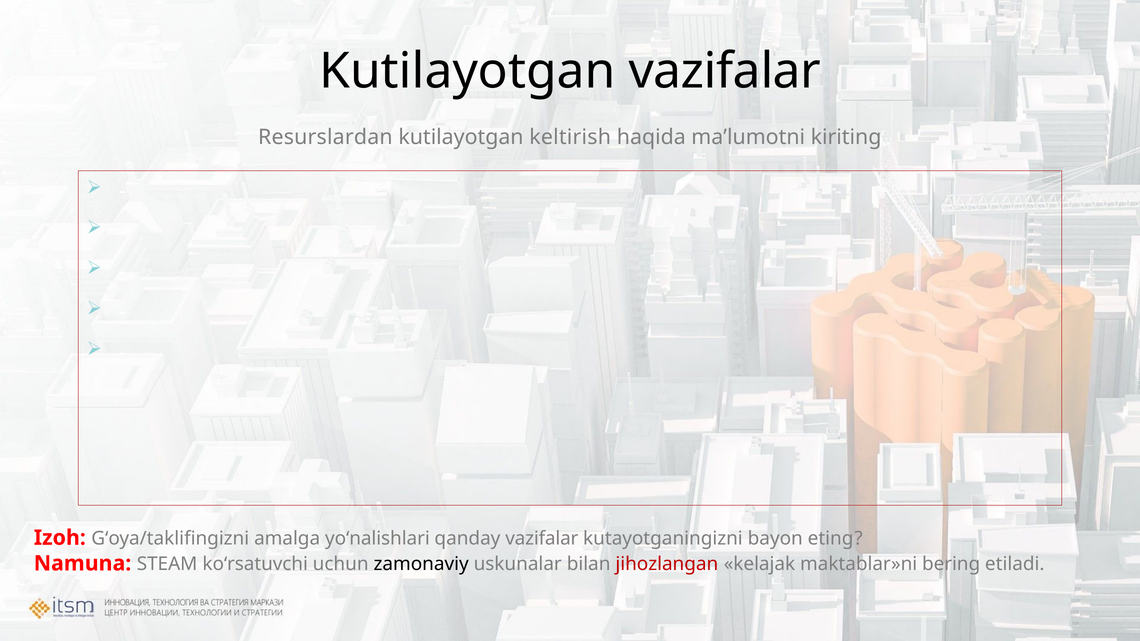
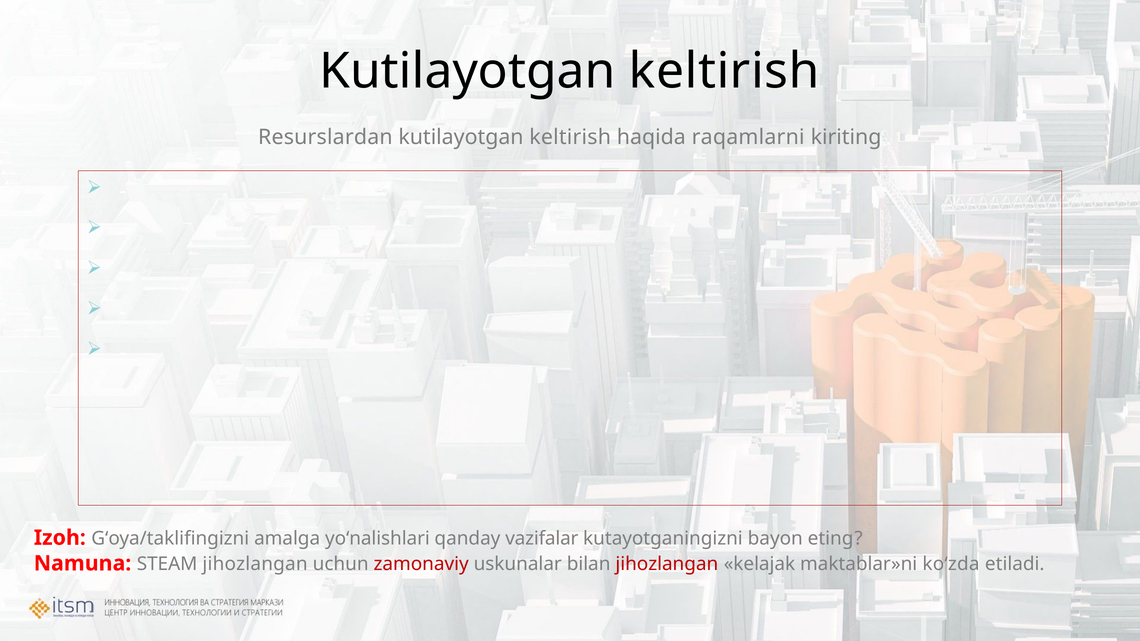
vazifalar at (725, 71): vazifalar -> keltirish
maʼlumotni: maʼlumotni -> raqamlarni
STEAM koʻrsatuvchi: koʻrsatuvchi -> jihozlangan
zamonaviy colour: black -> red
bering: bering -> koʻzda
